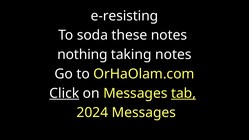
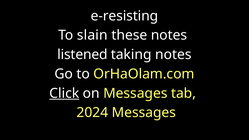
soda: soda -> slain
nothing: nothing -> listened
tab underline: present -> none
